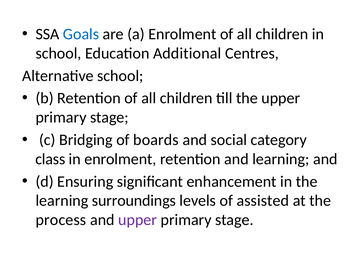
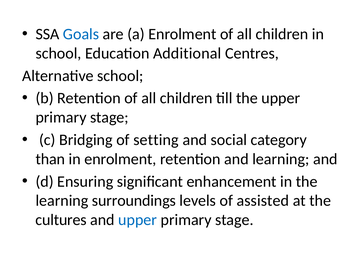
boards: boards -> setting
class: class -> than
process: process -> cultures
upper at (138, 220) colour: purple -> blue
